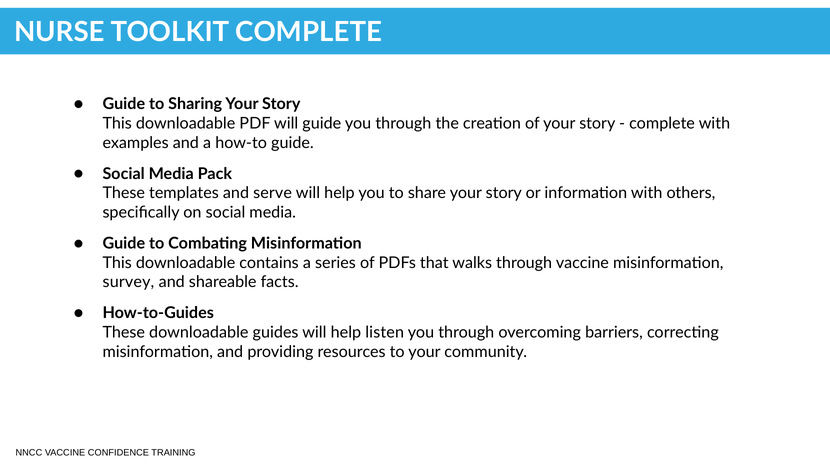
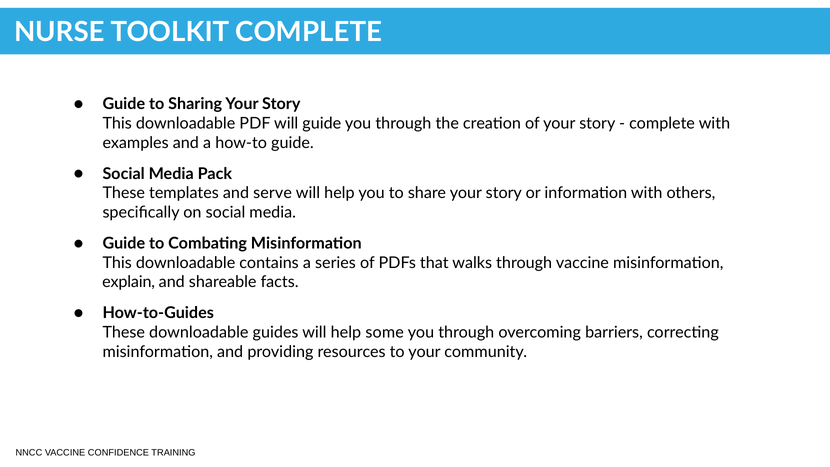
survey: survey -> explain
listen: listen -> some
